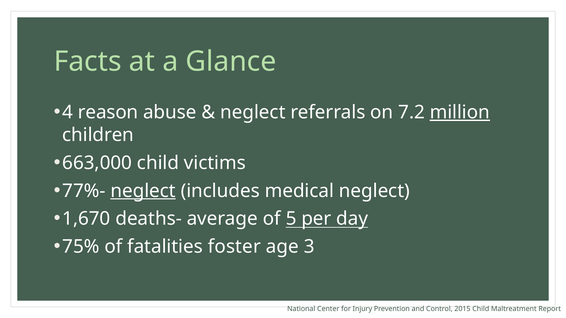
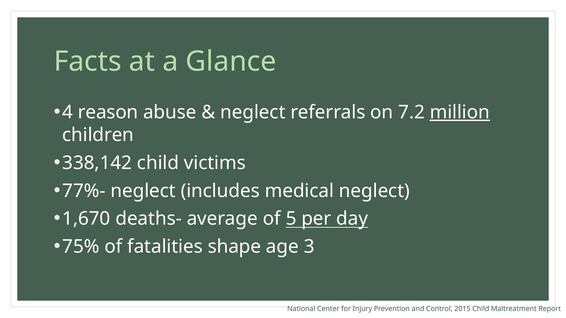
663,000: 663,000 -> 338,142
neglect at (143, 191) underline: present -> none
foster: foster -> shape
